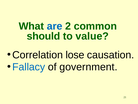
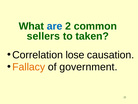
should: should -> sellers
value: value -> taken
Fallacy colour: blue -> orange
